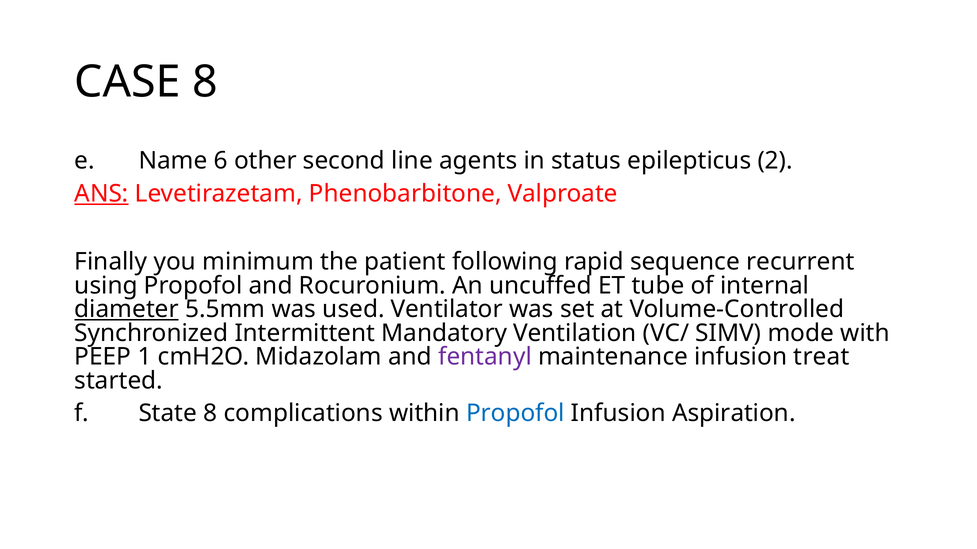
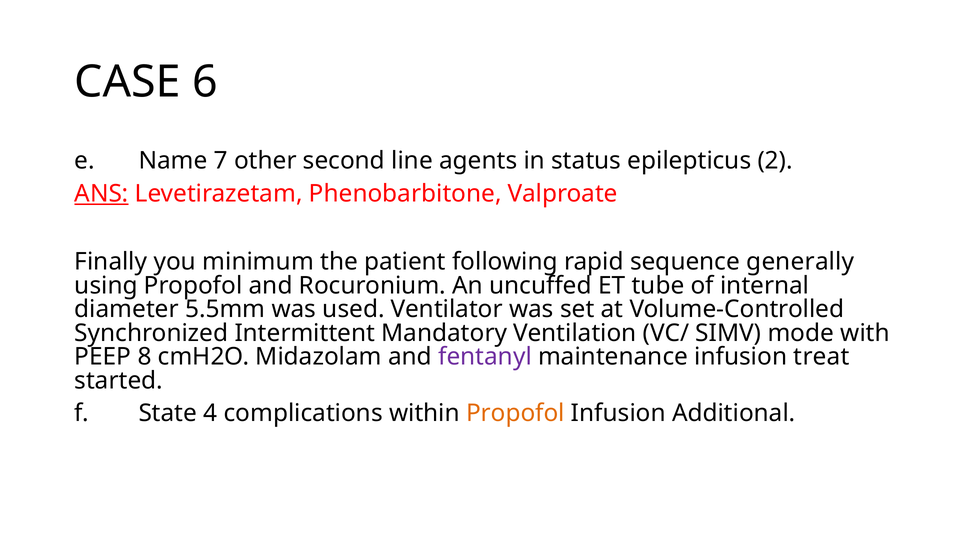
CASE 8: 8 -> 6
6: 6 -> 7
recurrent: recurrent -> generally
diameter underline: present -> none
1: 1 -> 8
State 8: 8 -> 4
Propofol at (515, 414) colour: blue -> orange
Aspiration: Aspiration -> Additional
